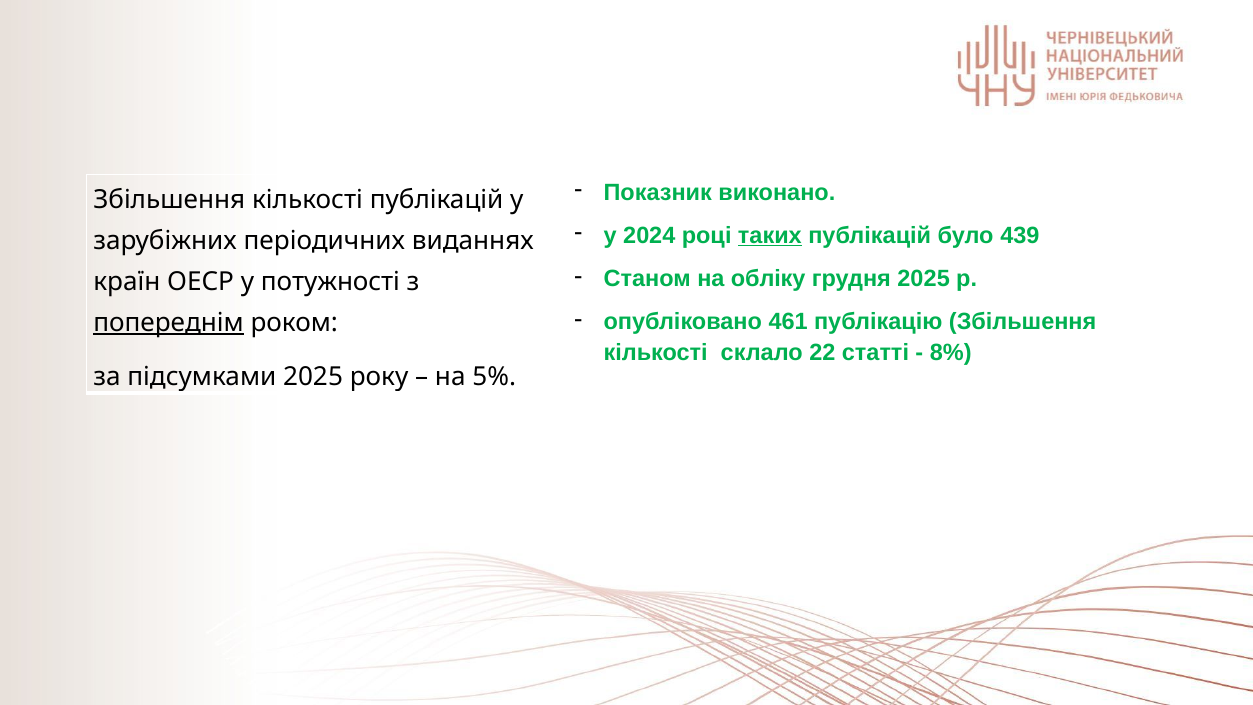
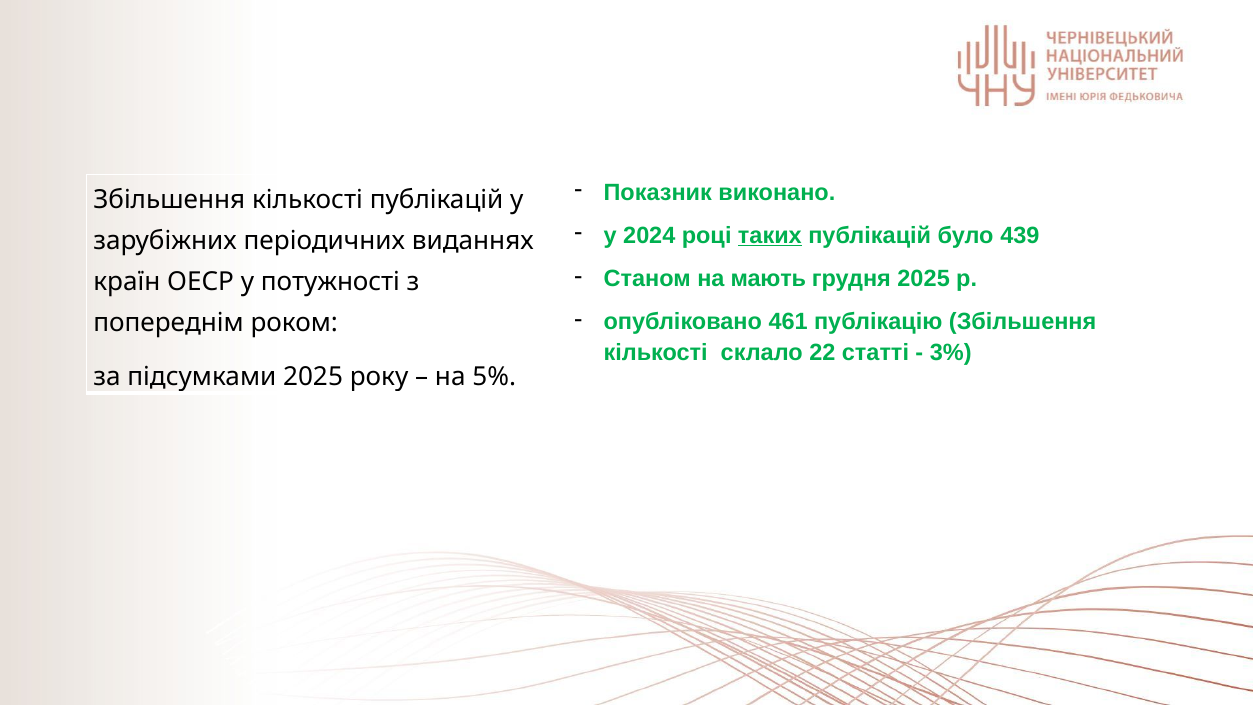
обліку: обліку -> мають
попереднім underline: present -> none
8%: 8% -> 3%
